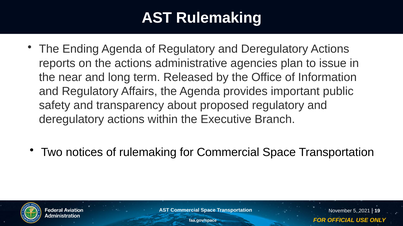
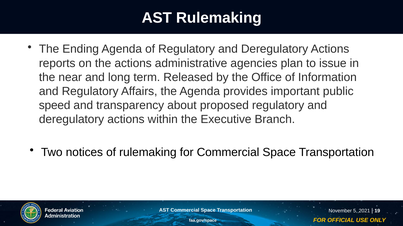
safety: safety -> speed
